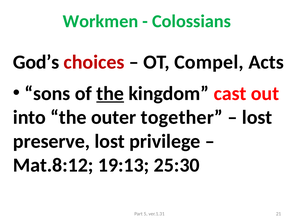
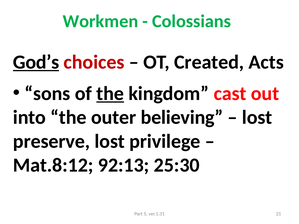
God’s underline: none -> present
Compel: Compel -> Created
together: together -> believing
19:13: 19:13 -> 92:13
